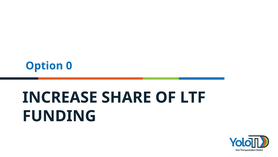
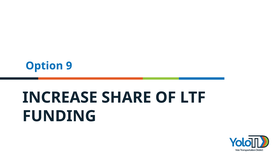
0: 0 -> 9
